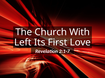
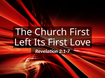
Church With: With -> First
